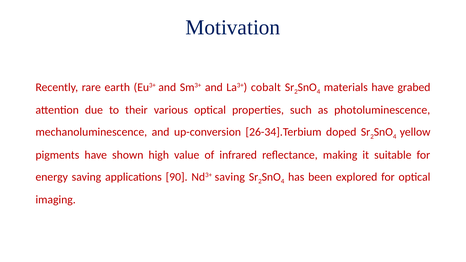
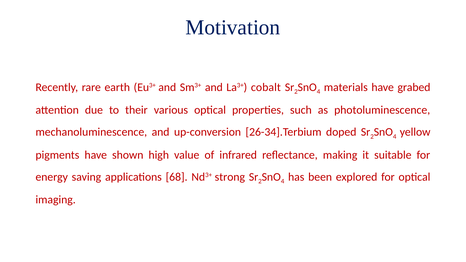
90: 90 -> 68
Nd3+ saving: saving -> strong
